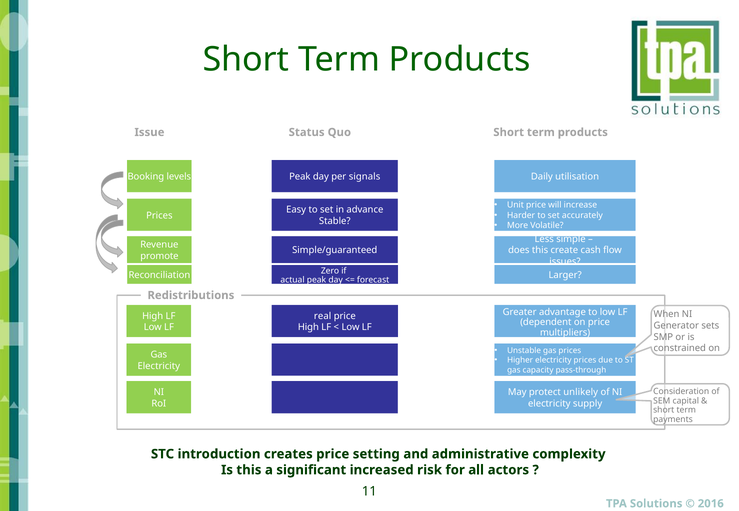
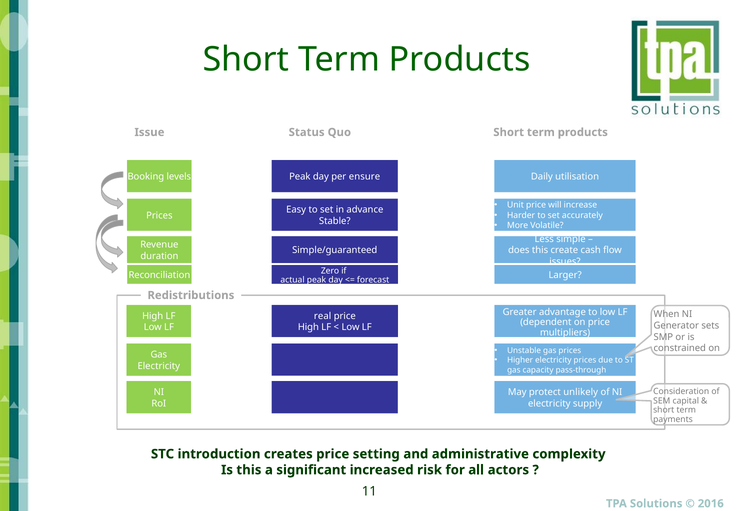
signals: signals -> ensure
promote: promote -> duration
